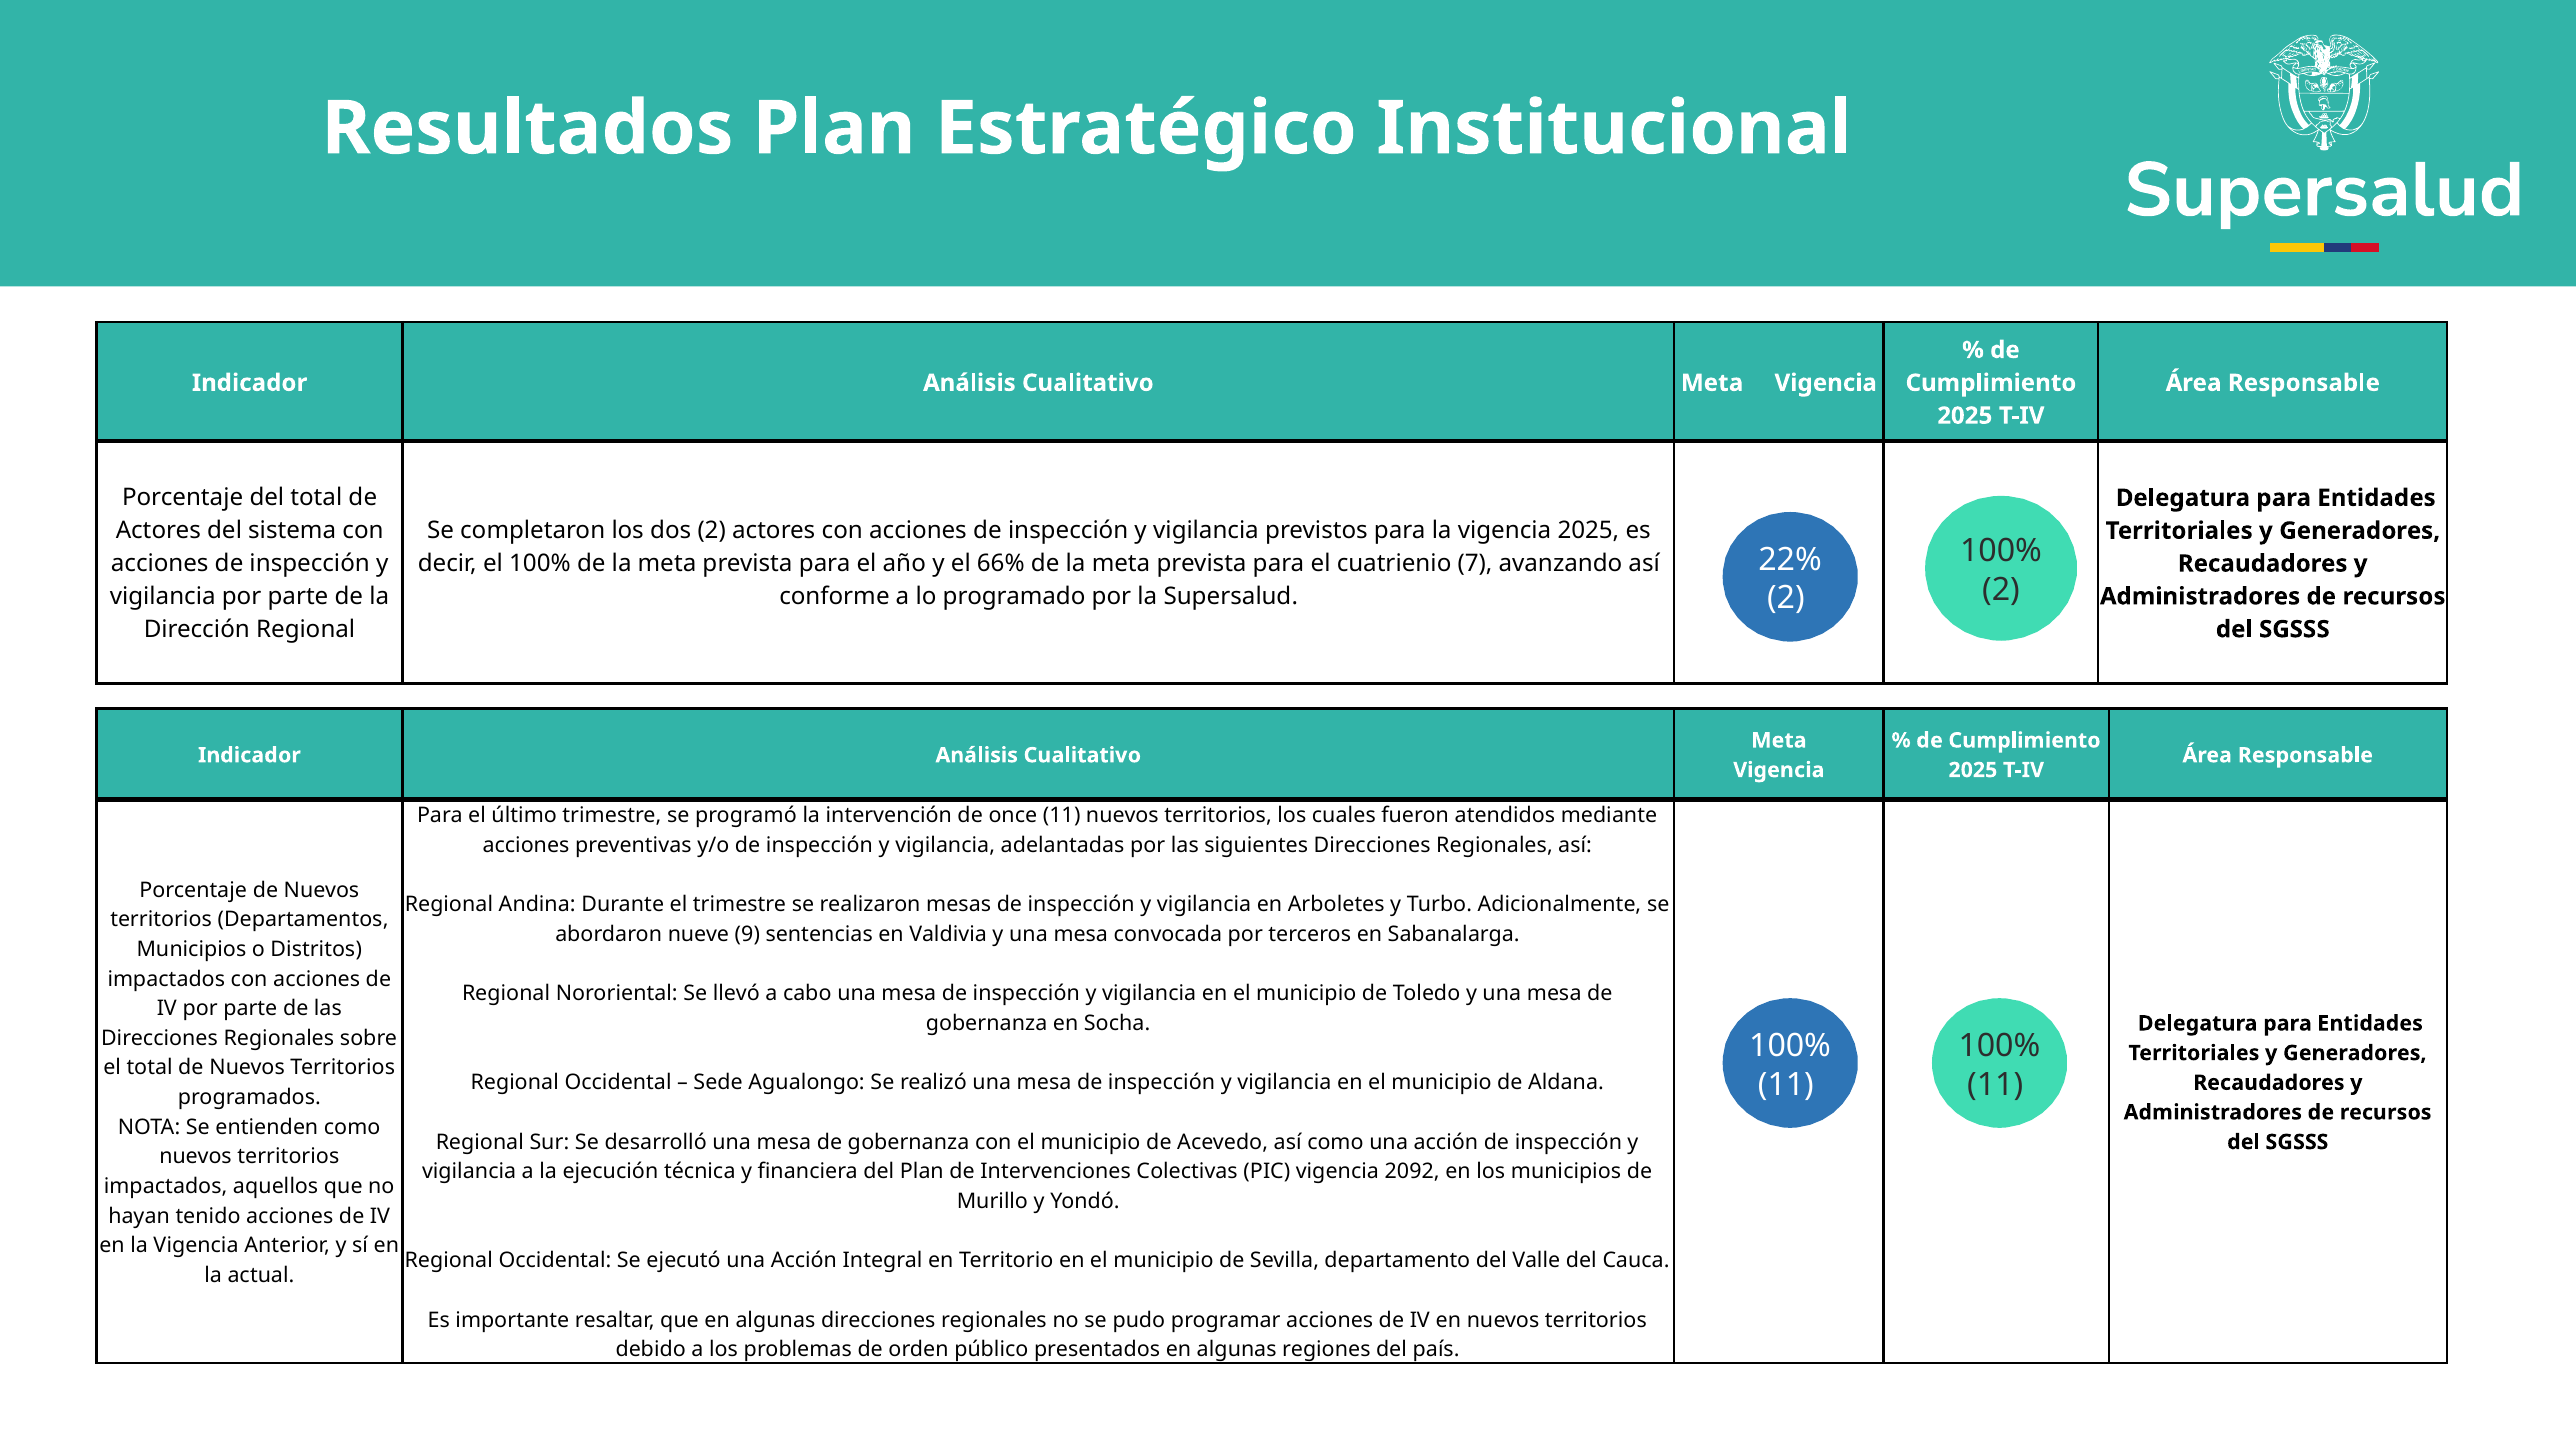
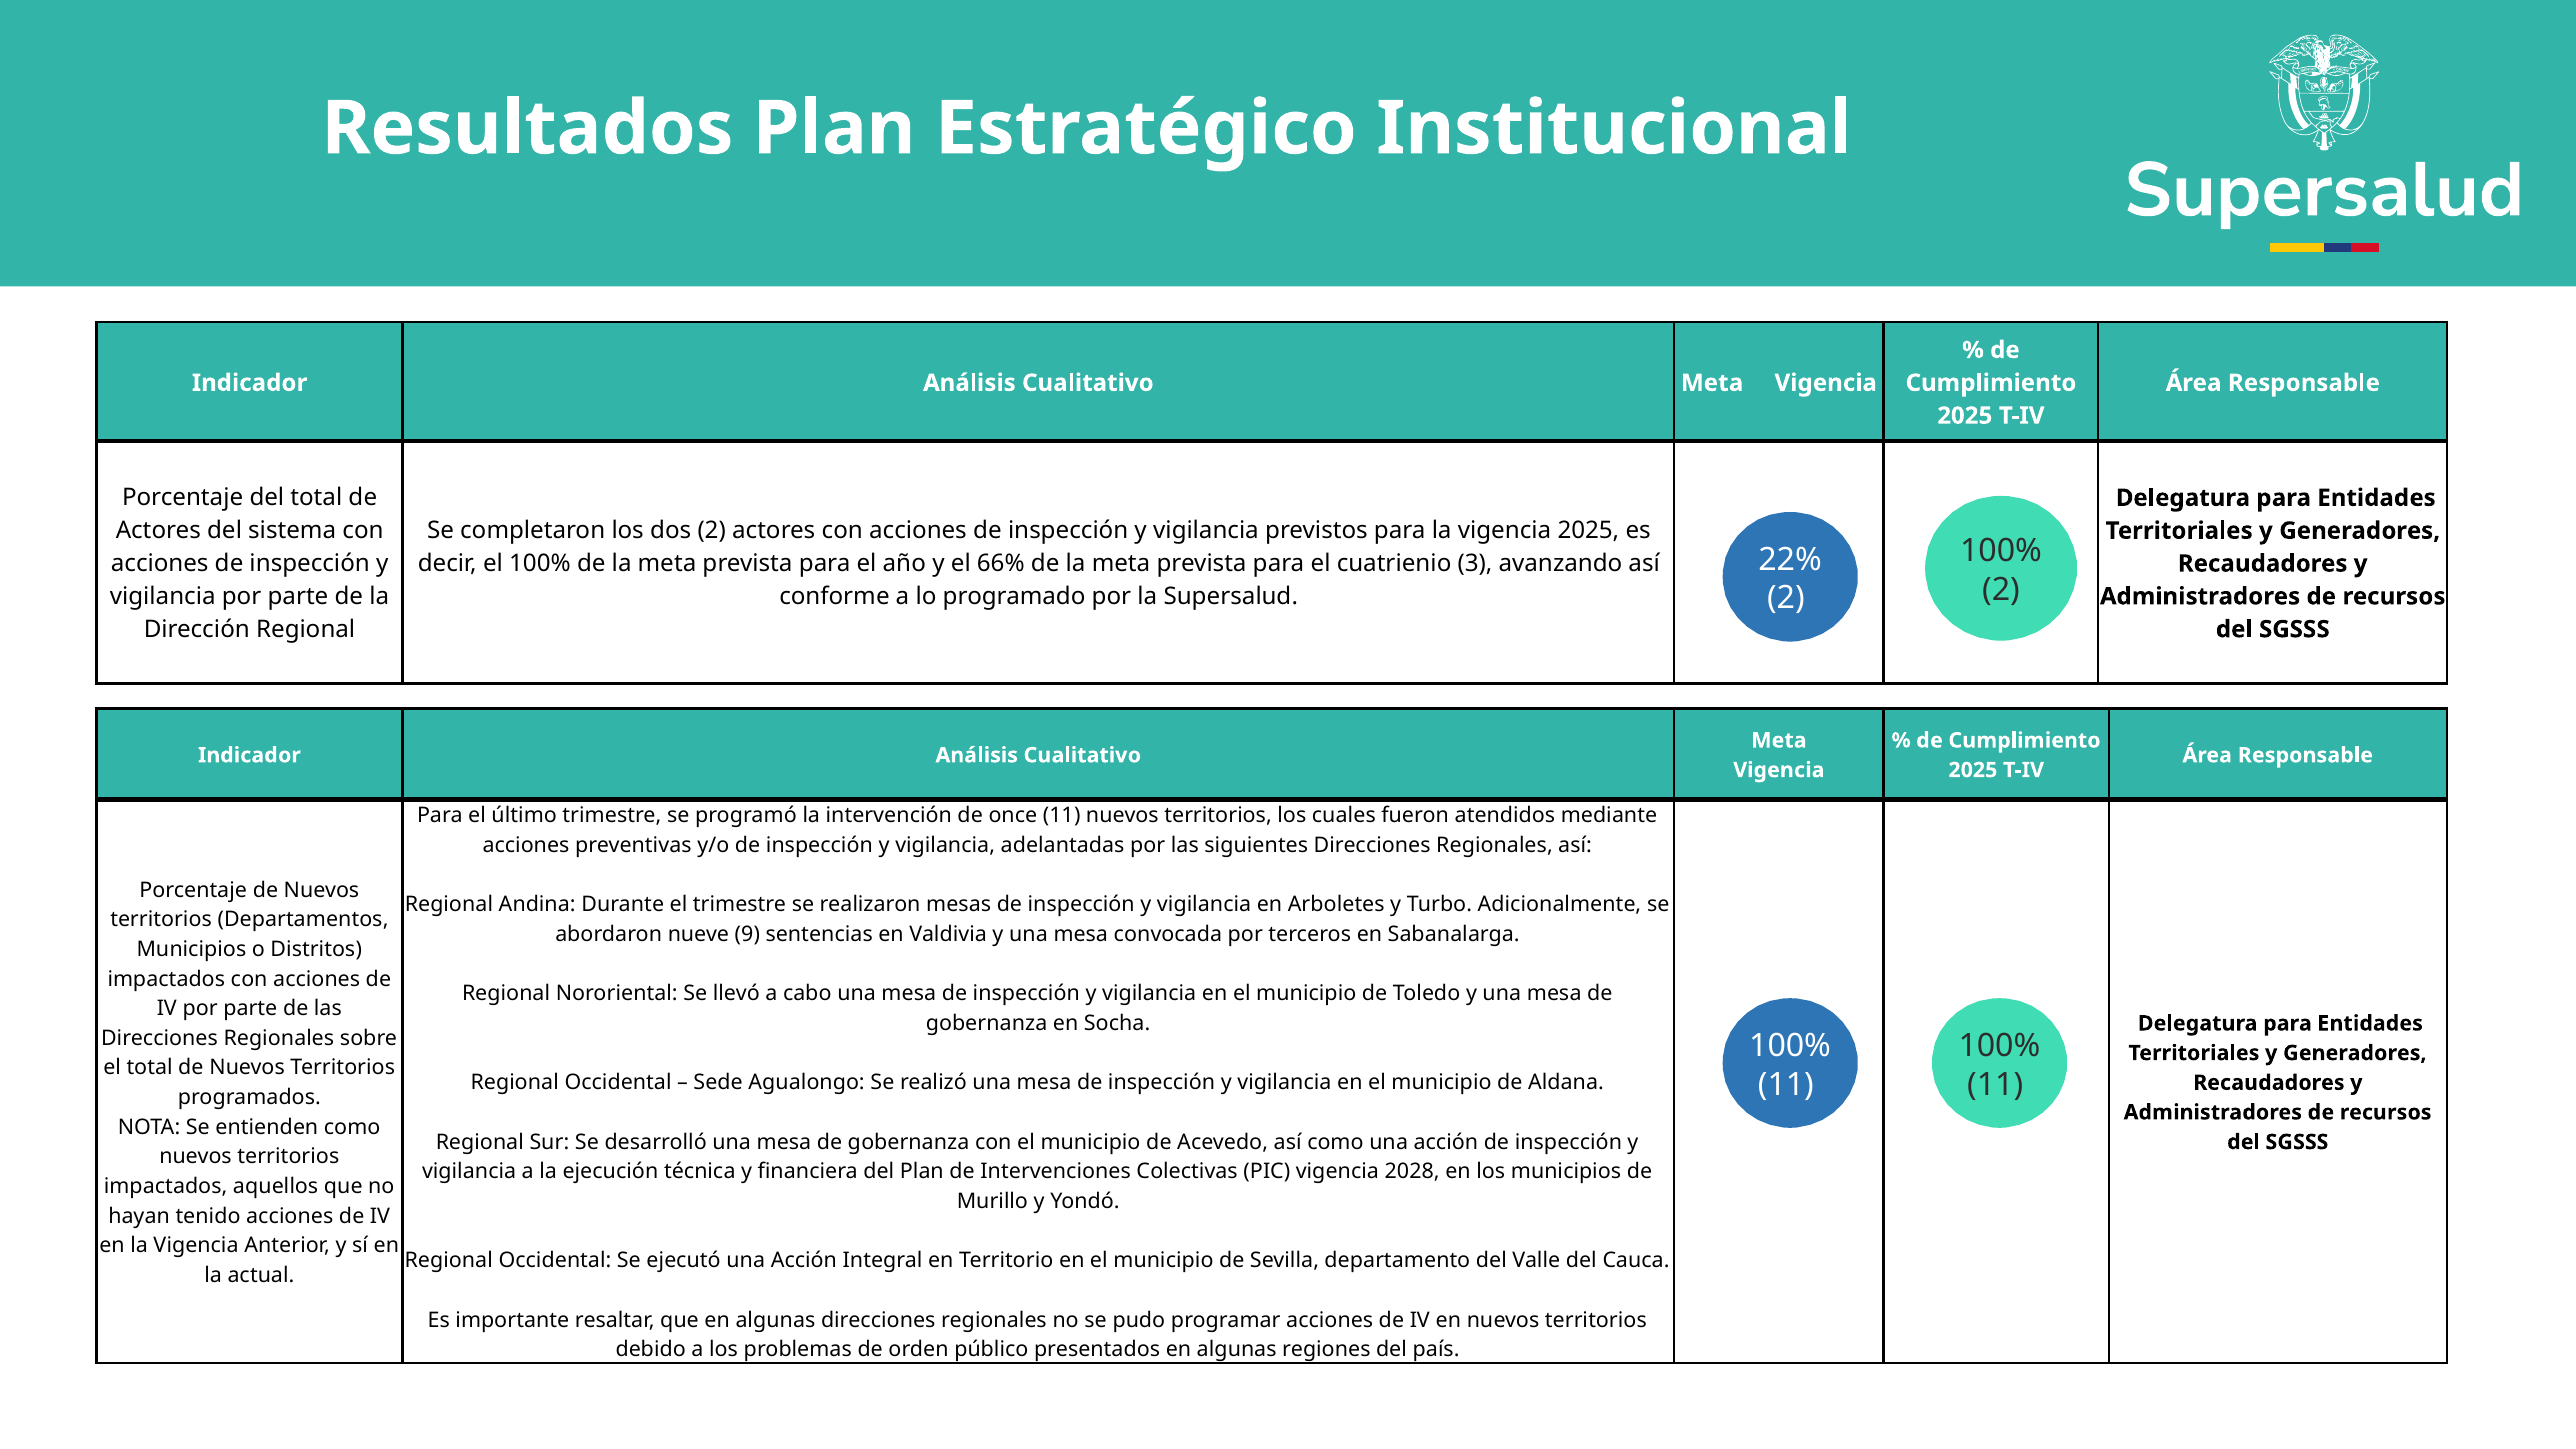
7: 7 -> 3
2092: 2092 -> 2028
